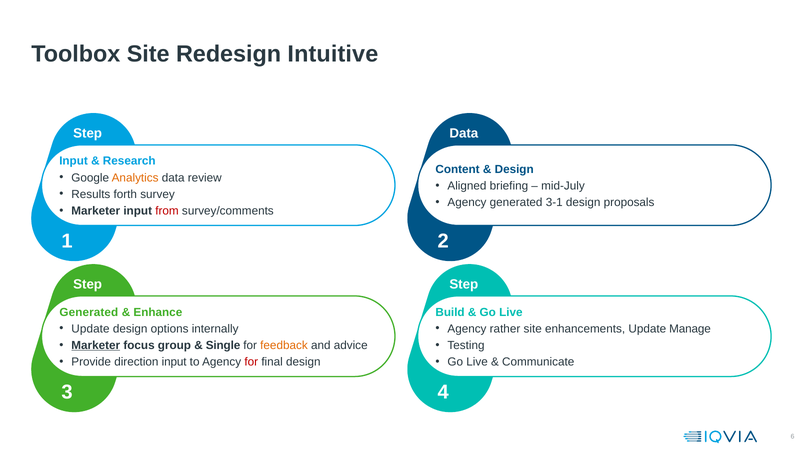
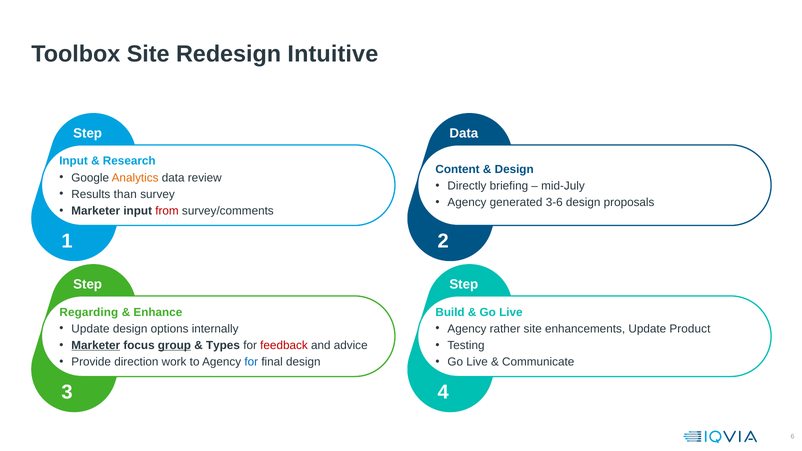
Aligned: Aligned -> Directly
forth: forth -> than
3-1: 3-1 -> 3-6
Generated at (89, 312): Generated -> Regarding
Manage: Manage -> Product
group underline: none -> present
Single: Single -> Types
feedback colour: orange -> red
direction input: input -> work
for at (251, 362) colour: red -> blue
